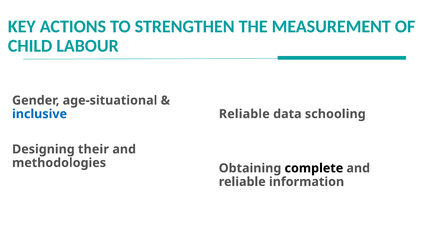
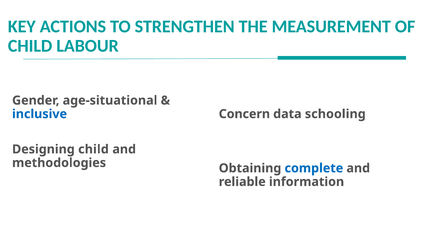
Reliable at (244, 114): Reliable -> Concern
Designing their: their -> child
complete colour: black -> blue
